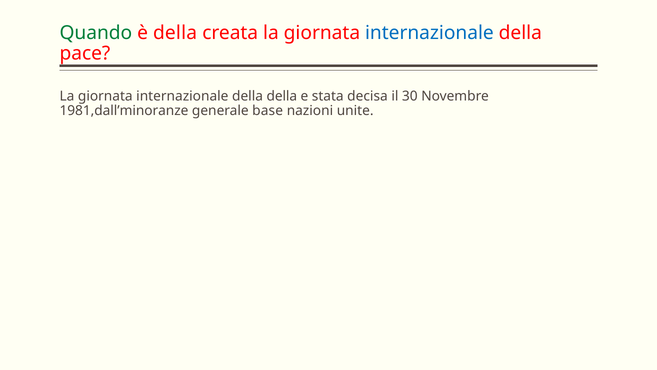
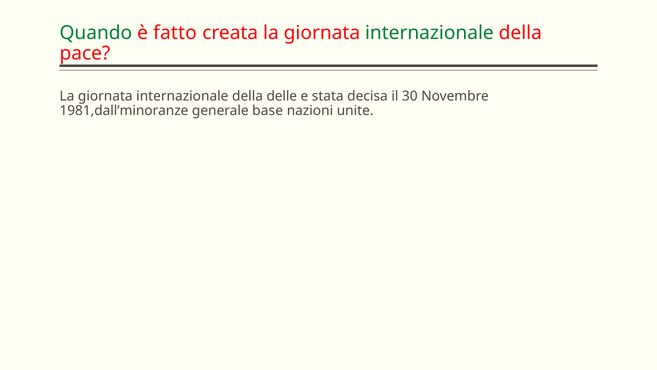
è della: della -> fatto
internazionale at (429, 33) colour: blue -> green
della della: della -> delle
